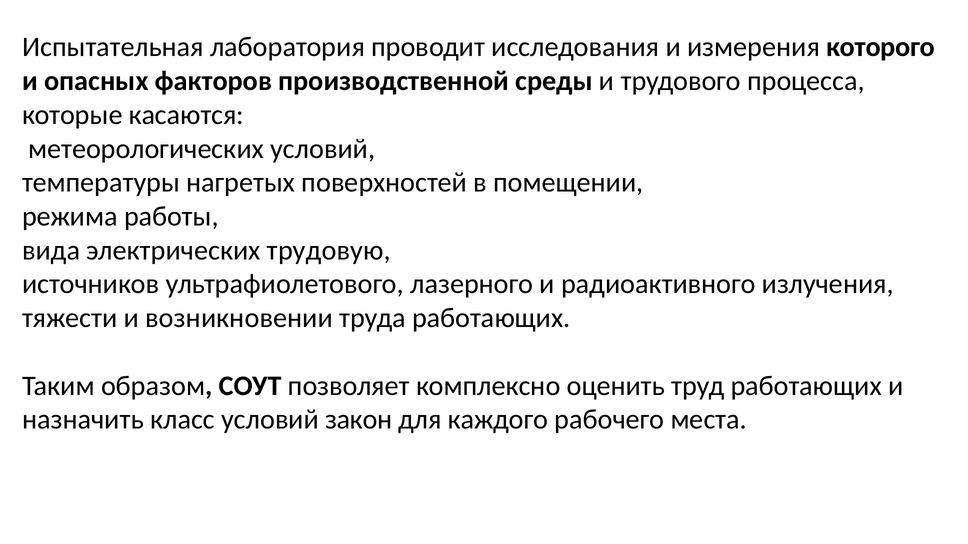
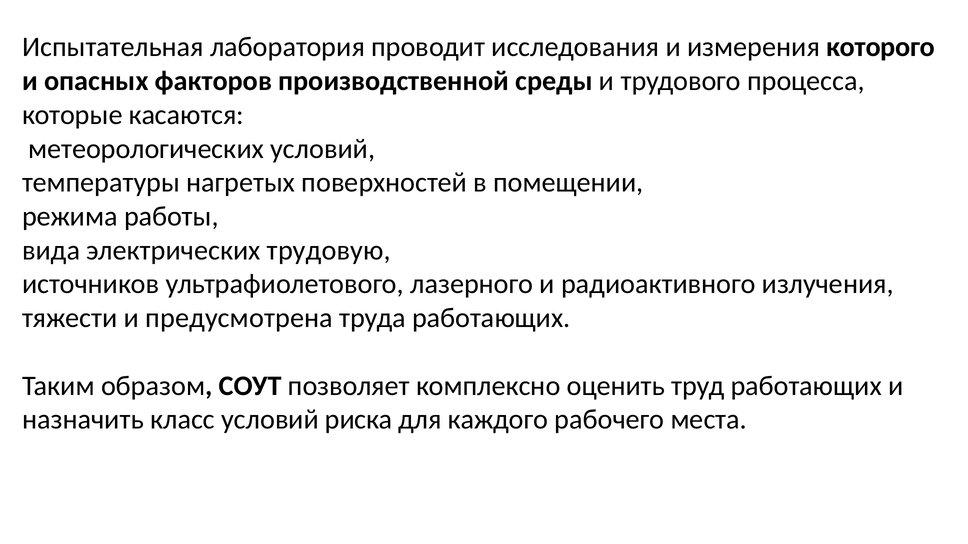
возникновении: возникновении -> предусмотрена
закон: закон -> риска
